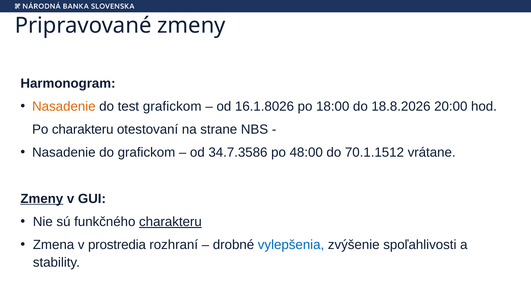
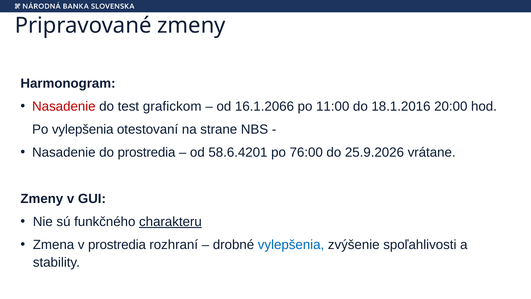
Nasadenie at (64, 106) colour: orange -> red
16.1.8026: 16.1.8026 -> 16.1.2066
18:00: 18:00 -> 11:00
18.8.2026: 18.8.2026 -> 18.1.2016
Po charakteru: charakteru -> vylepšenia
do grafickom: grafickom -> prostredia
34.7.3586: 34.7.3586 -> 58.6.4201
48:00: 48:00 -> 76:00
70.1.1512: 70.1.1512 -> 25.9.2026
Zmeny at (42, 198) underline: present -> none
